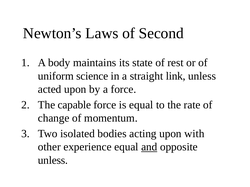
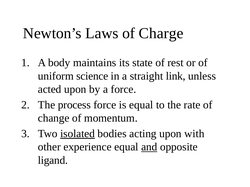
Second: Second -> Charge
capable: capable -> process
isolated underline: none -> present
unless at (53, 161): unless -> ligand
